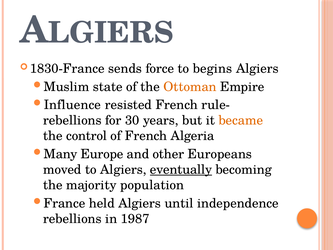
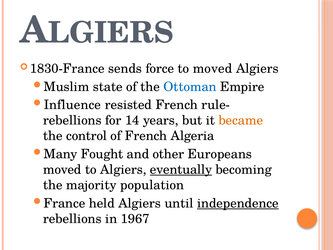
to begins: begins -> moved
Ottoman colour: orange -> blue
30: 30 -> 14
Europe: Europe -> Fought
independence underline: none -> present
1987: 1987 -> 1967
